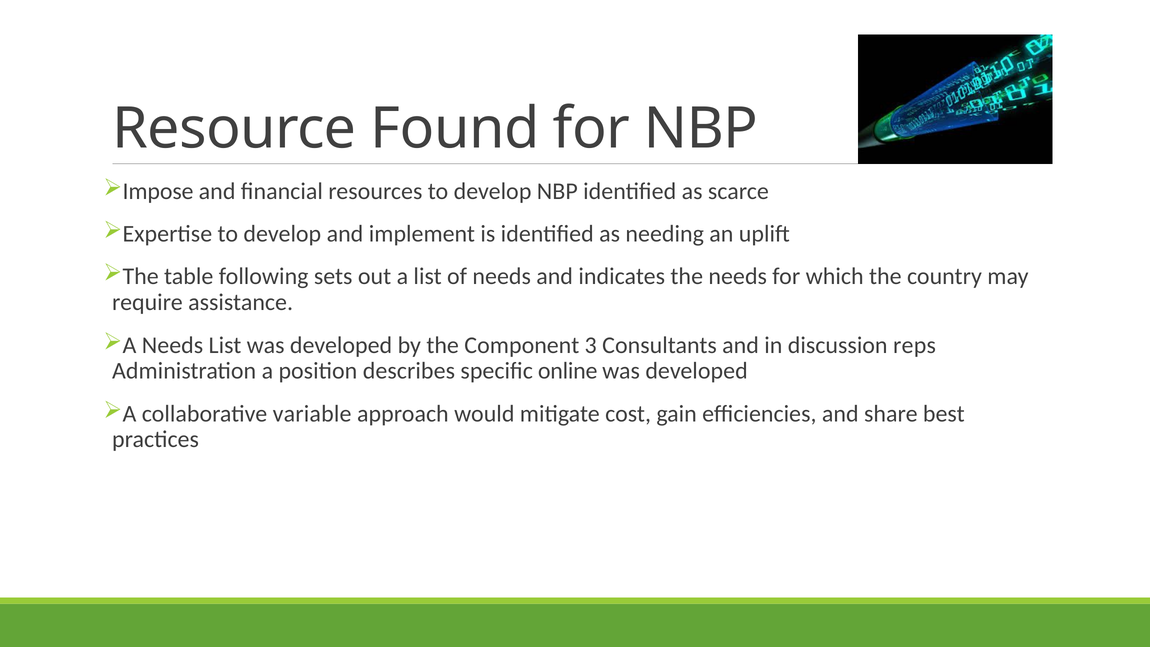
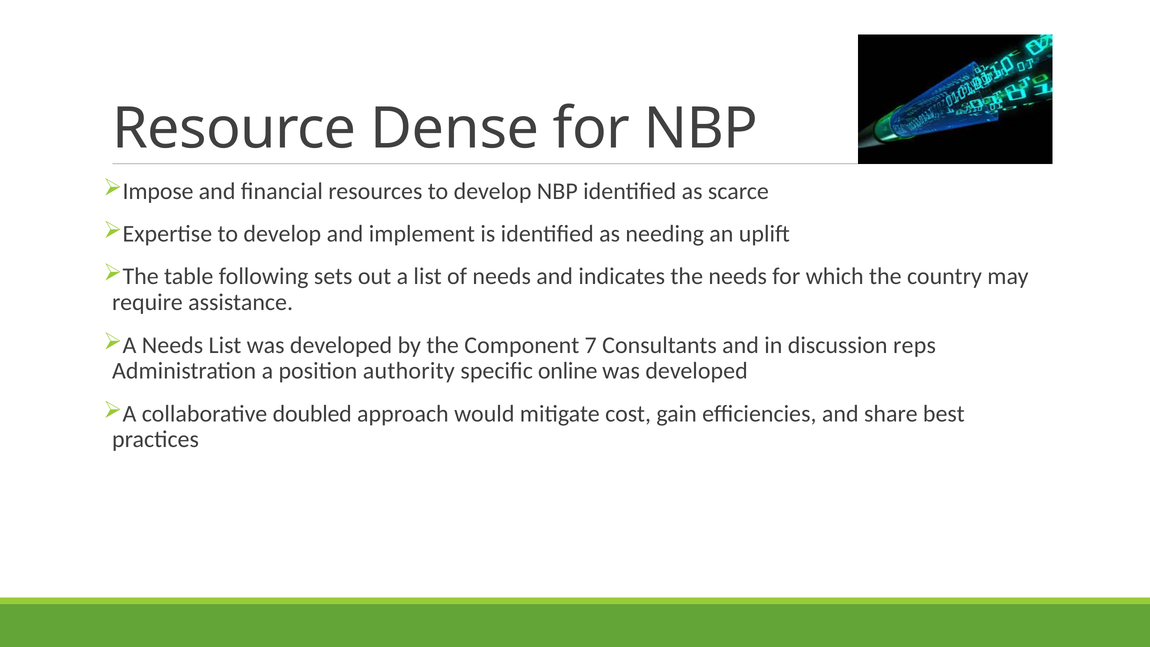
Found: Found -> Dense
3: 3 -> 7
describes: describes -> authority
variable: variable -> doubled
